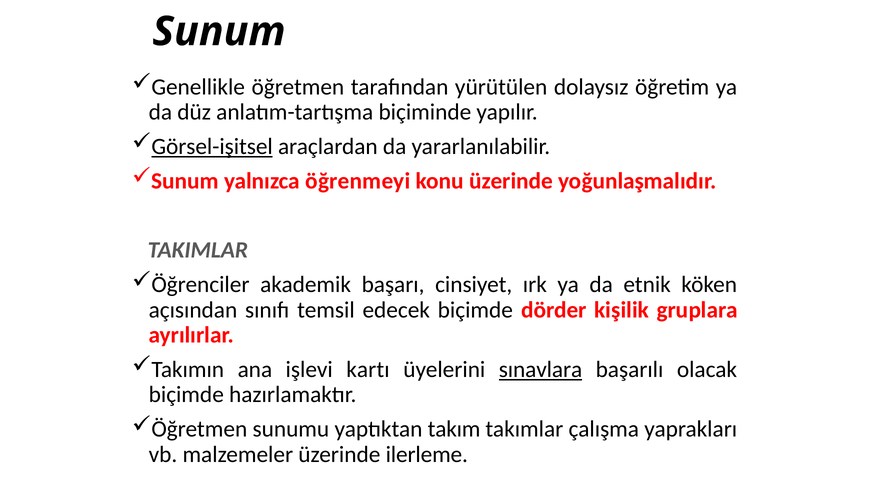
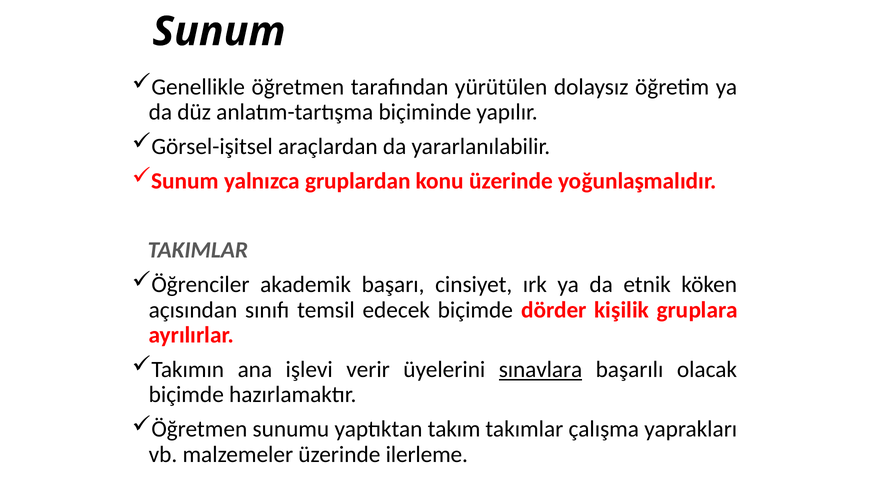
Görsel-işitsel underline: present -> none
öğrenmeyi: öğrenmeyi -> gruplardan
kartı: kartı -> verir
